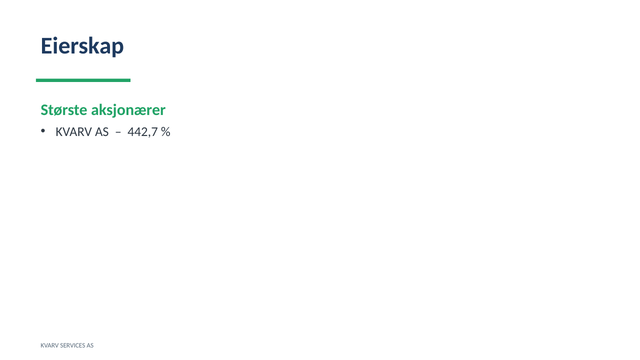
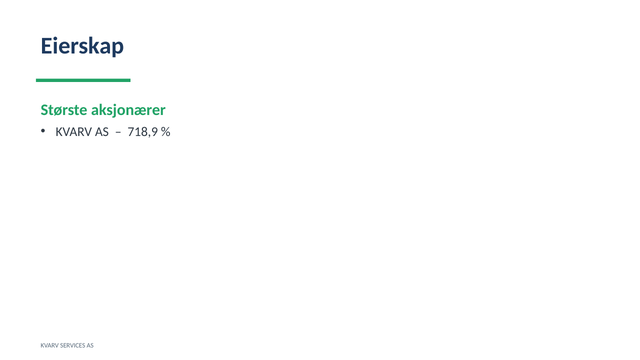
442,7: 442,7 -> 718,9
